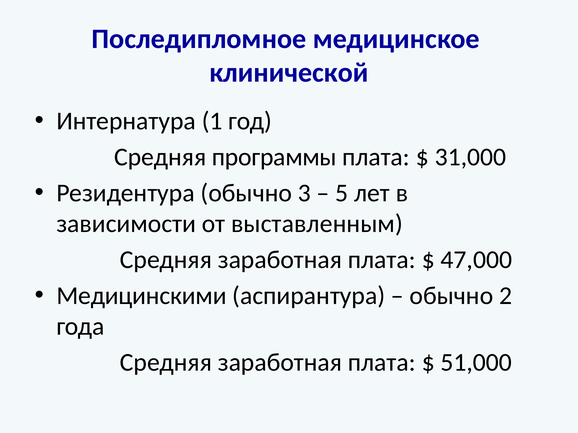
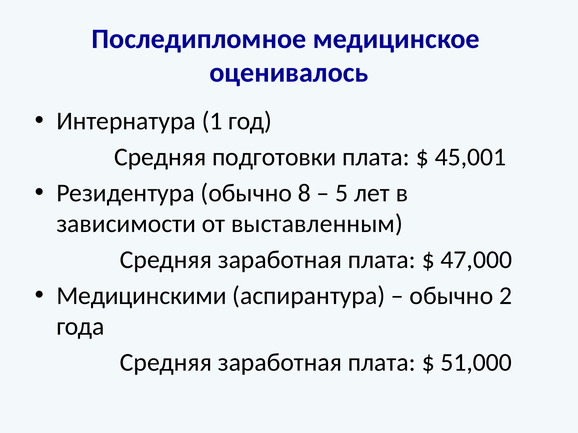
клинической: клинической -> оценивалось
программы: программы -> подготовки
31,000: 31,000 -> 45,001
3: 3 -> 8
